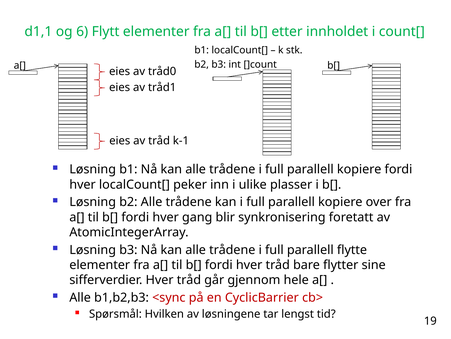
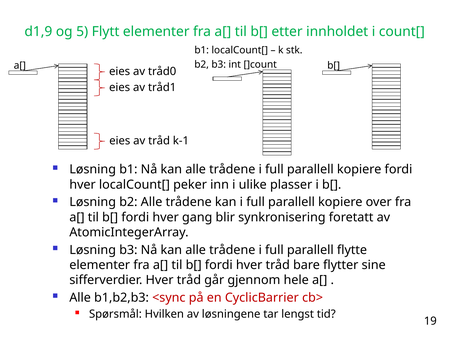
d1,1: d1,1 -> d1,9
6: 6 -> 5
